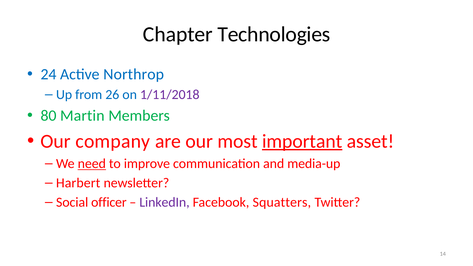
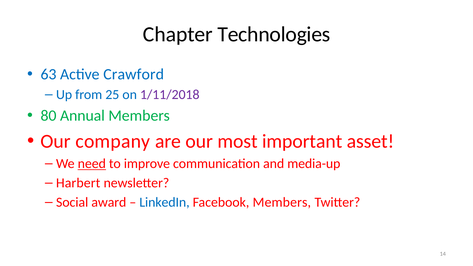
24: 24 -> 63
Northrop: Northrop -> Crawford
26: 26 -> 25
Martin: Martin -> Annual
important underline: present -> none
officer: officer -> award
LinkedIn colour: purple -> blue
Facebook Squatters: Squatters -> Members
